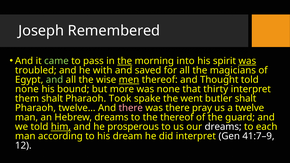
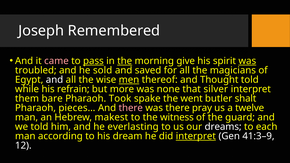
came colour: light green -> pink
pass underline: none -> present
into: into -> give
with: with -> sold
and at (55, 80) colour: light green -> white
none at (27, 89): none -> while
bound: bound -> refrain
thirty: thirty -> silver
them shalt: shalt -> bare
twelve…: twelve… -> pieces…
Hebrew dreams: dreams -> makest
the thereof: thereof -> witness
him underline: present -> none
prosperous: prosperous -> everlasting
interpret at (196, 136) underline: none -> present
41:7–9: 41:7–9 -> 41:3–9
